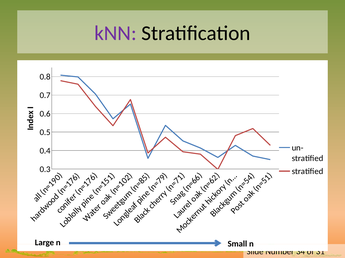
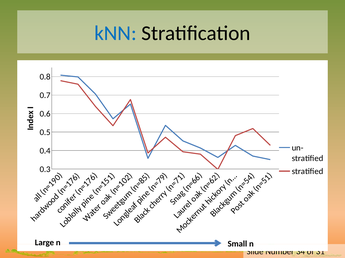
kNN colour: purple -> blue
